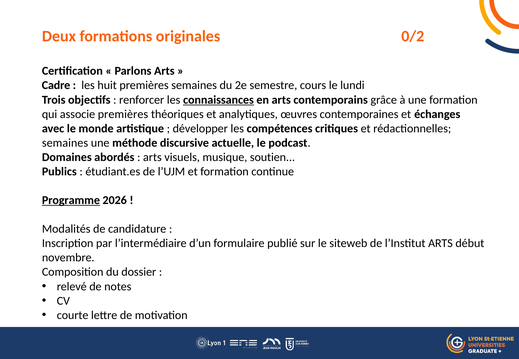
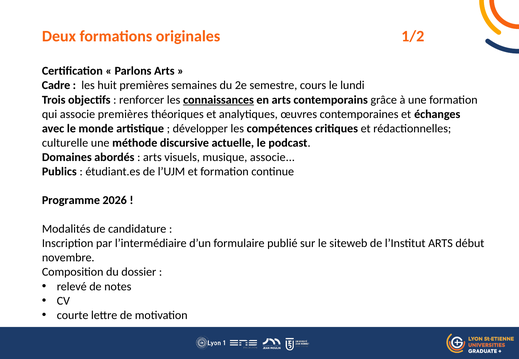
0/2: 0/2 -> 1/2
semaines at (65, 143): semaines -> culturelle
musique soutien: soutien -> associe
Programme underline: present -> none
